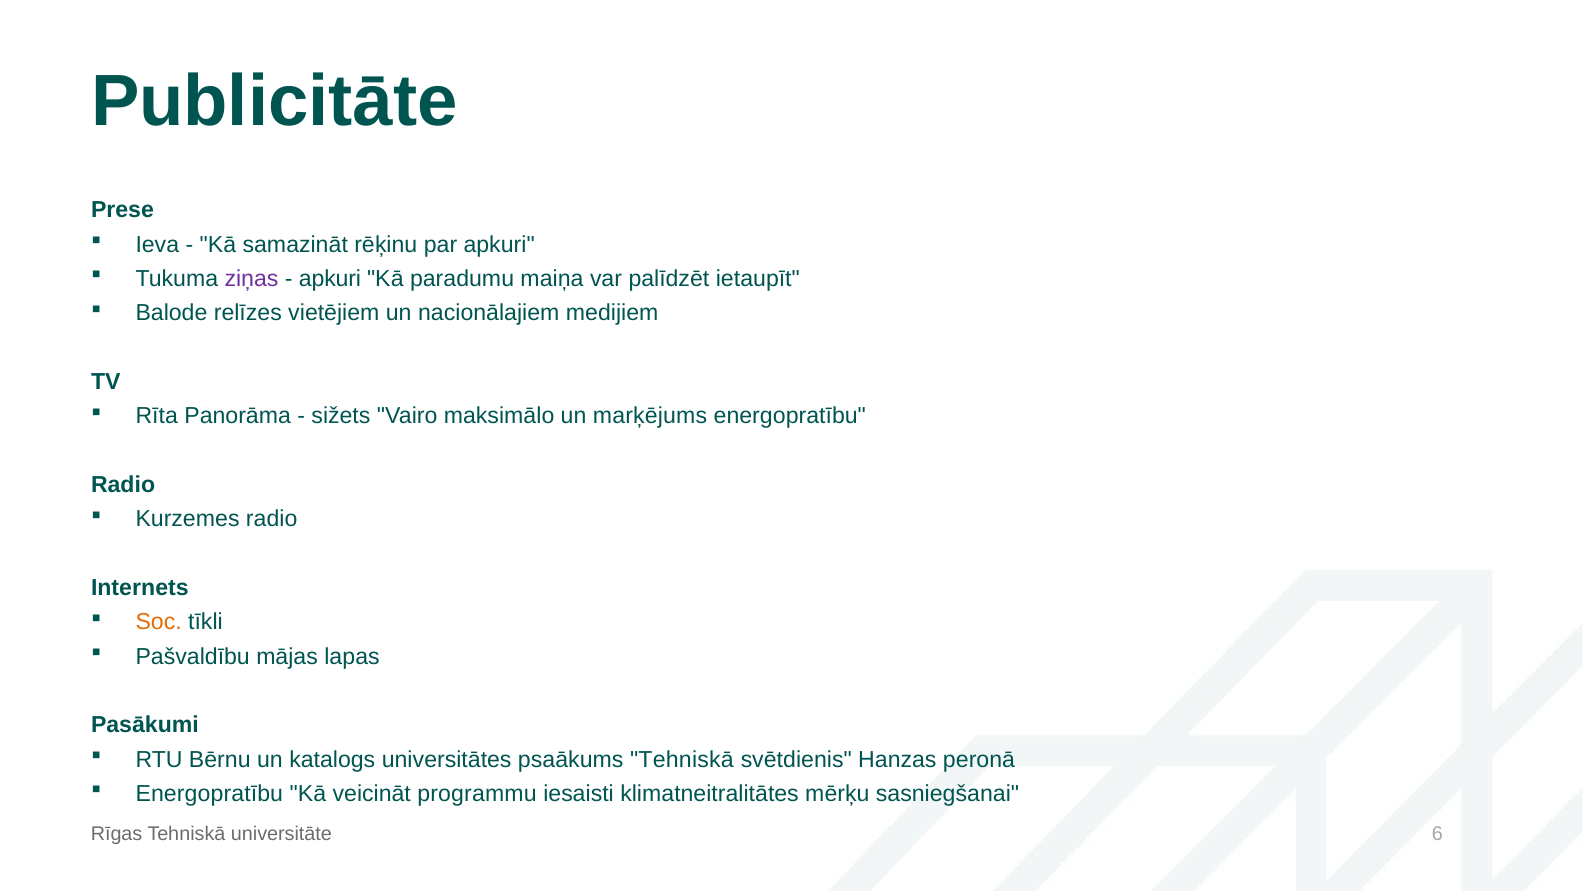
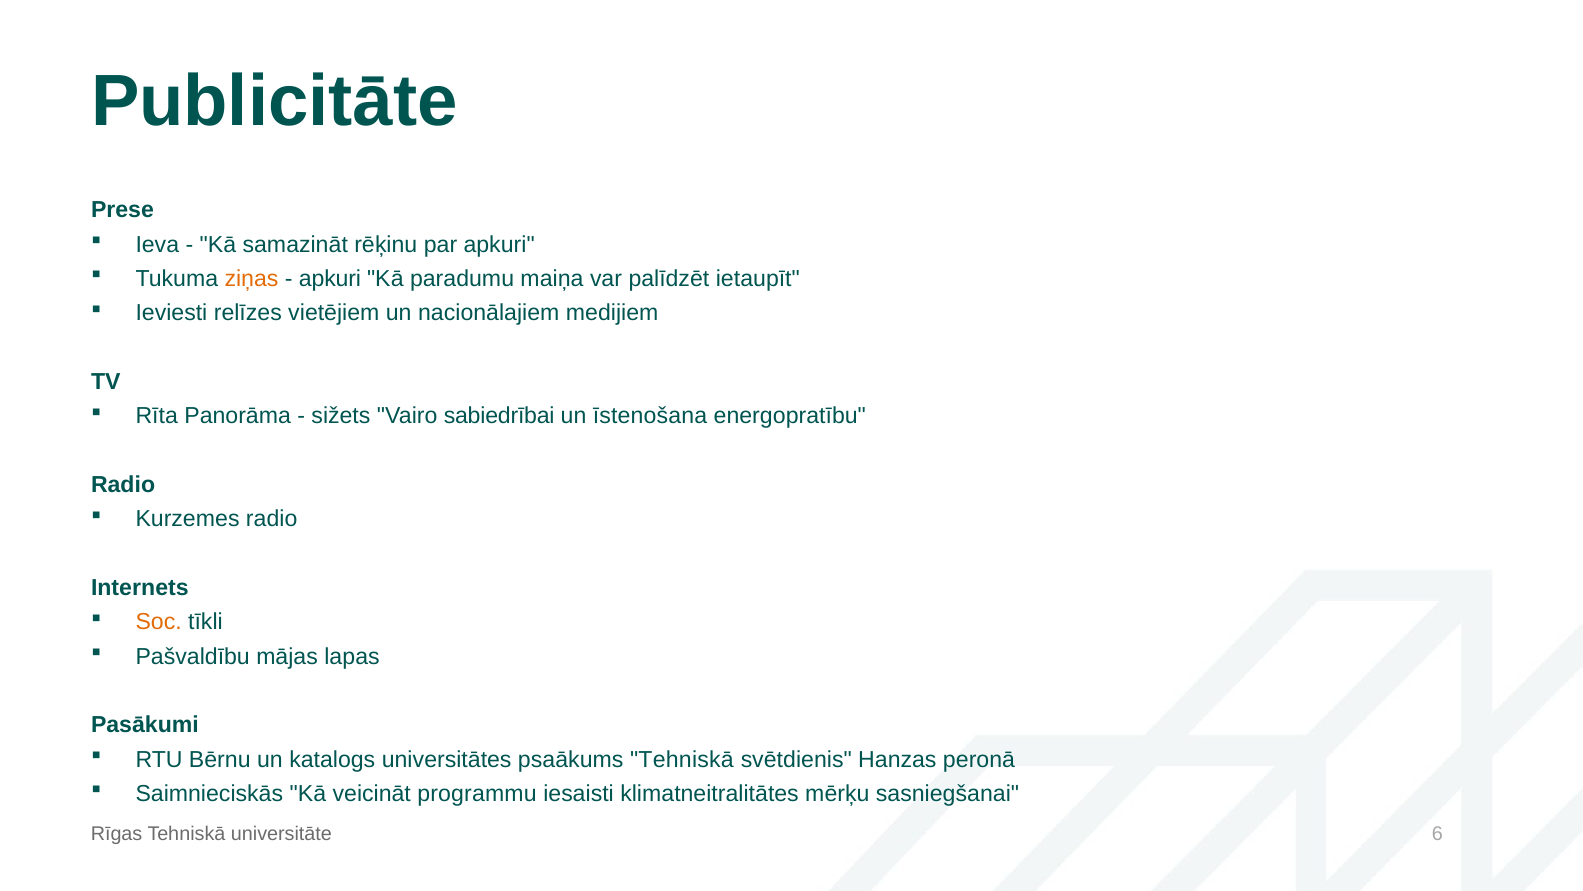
ziņas colour: purple -> orange
Balode: Balode -> Ieviesti
maksimālo: maksimālo -> sabiedrībai
marķējums: marķējums -> īstenošana
Energopratību at (209, 793): Energopratību -> Saimnieciskās
